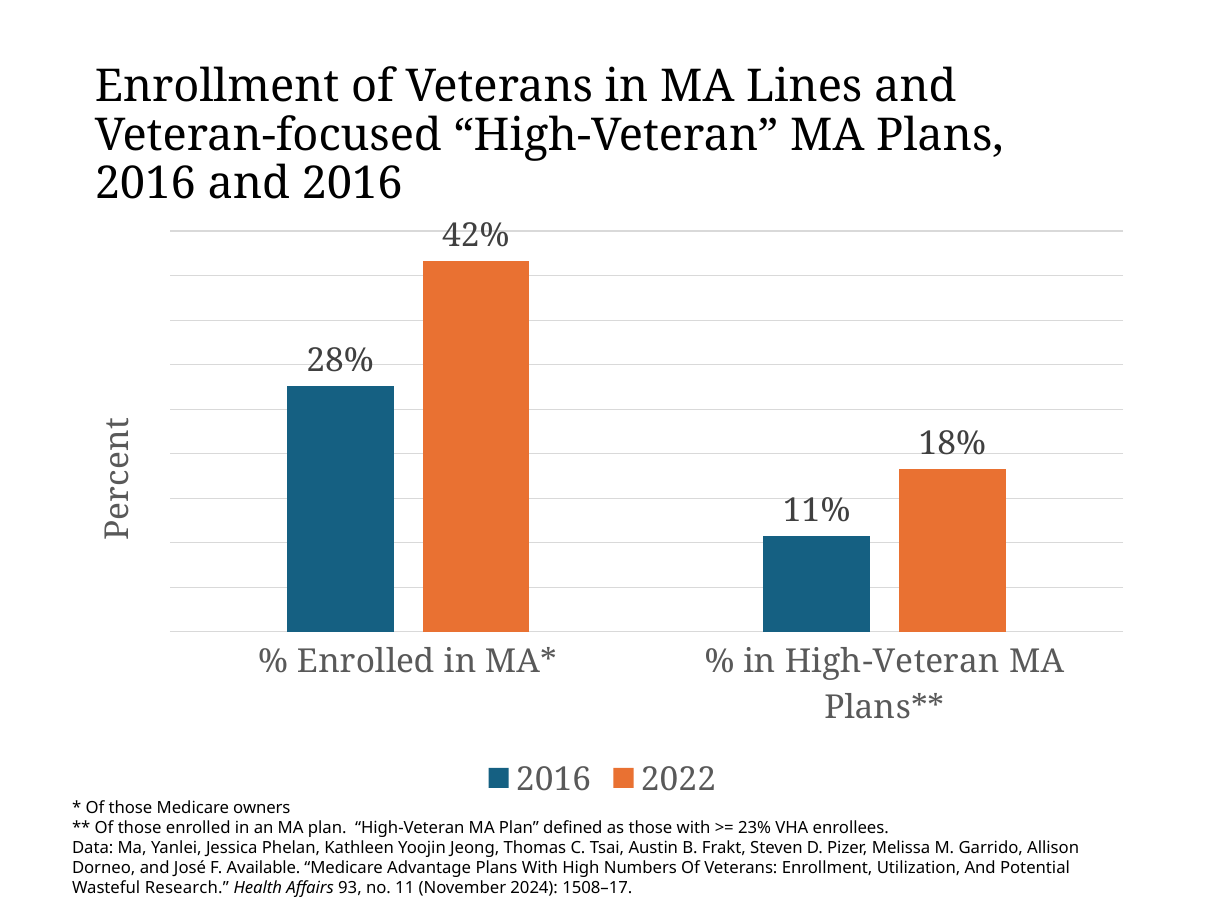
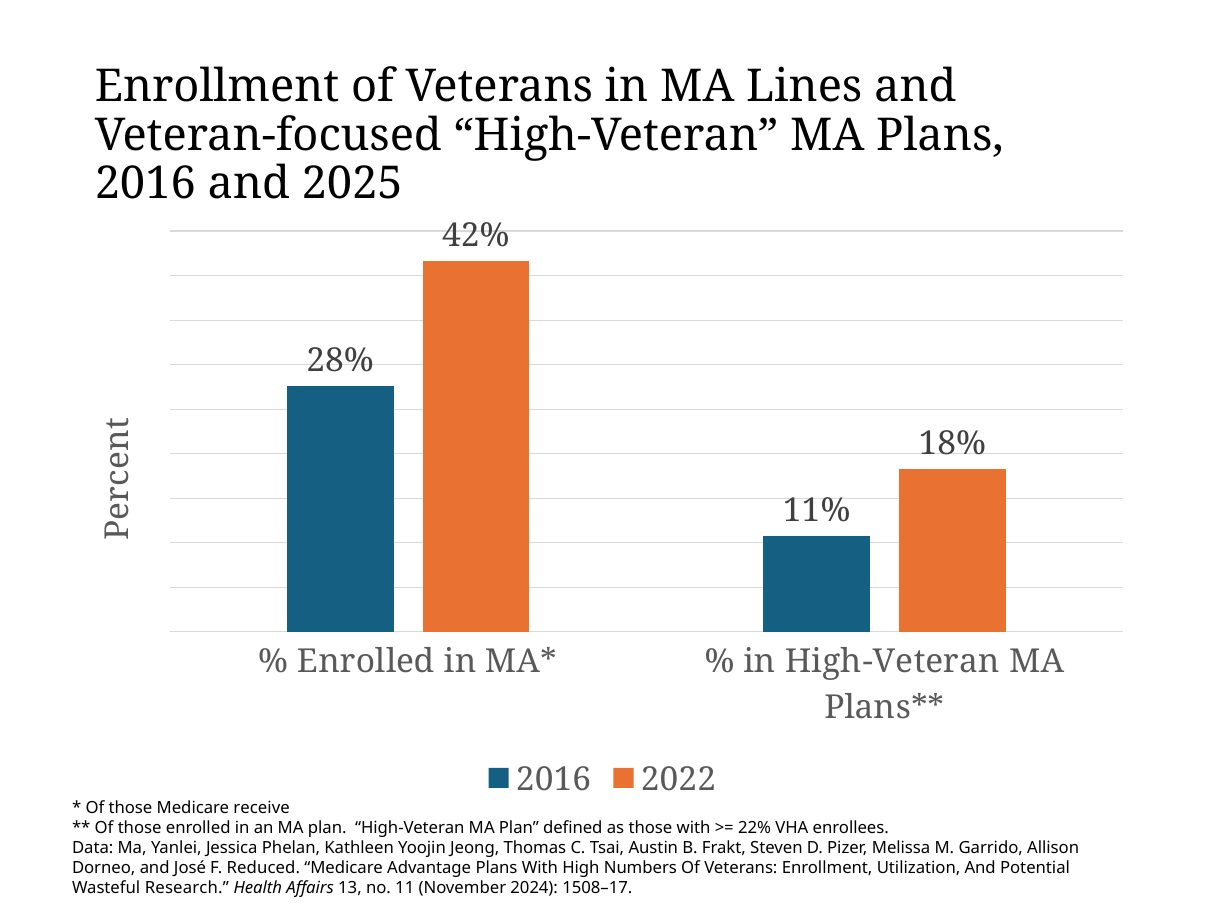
and 2016: 2016 -> 2025
owners: owners -> receive
23%: 23% -> 22%
Available: Available -> Reduced
93: 93 -> 13
